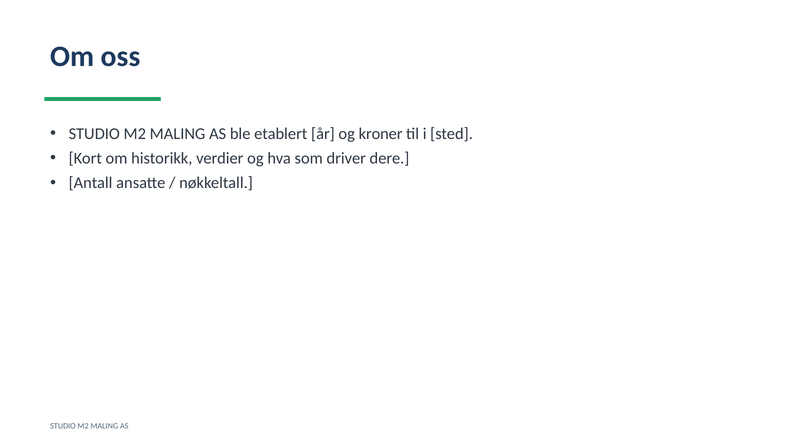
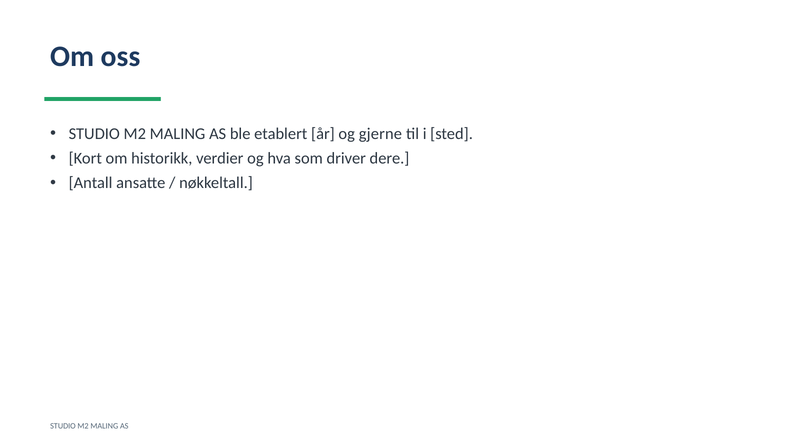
kroner: kroner -> gjerne
